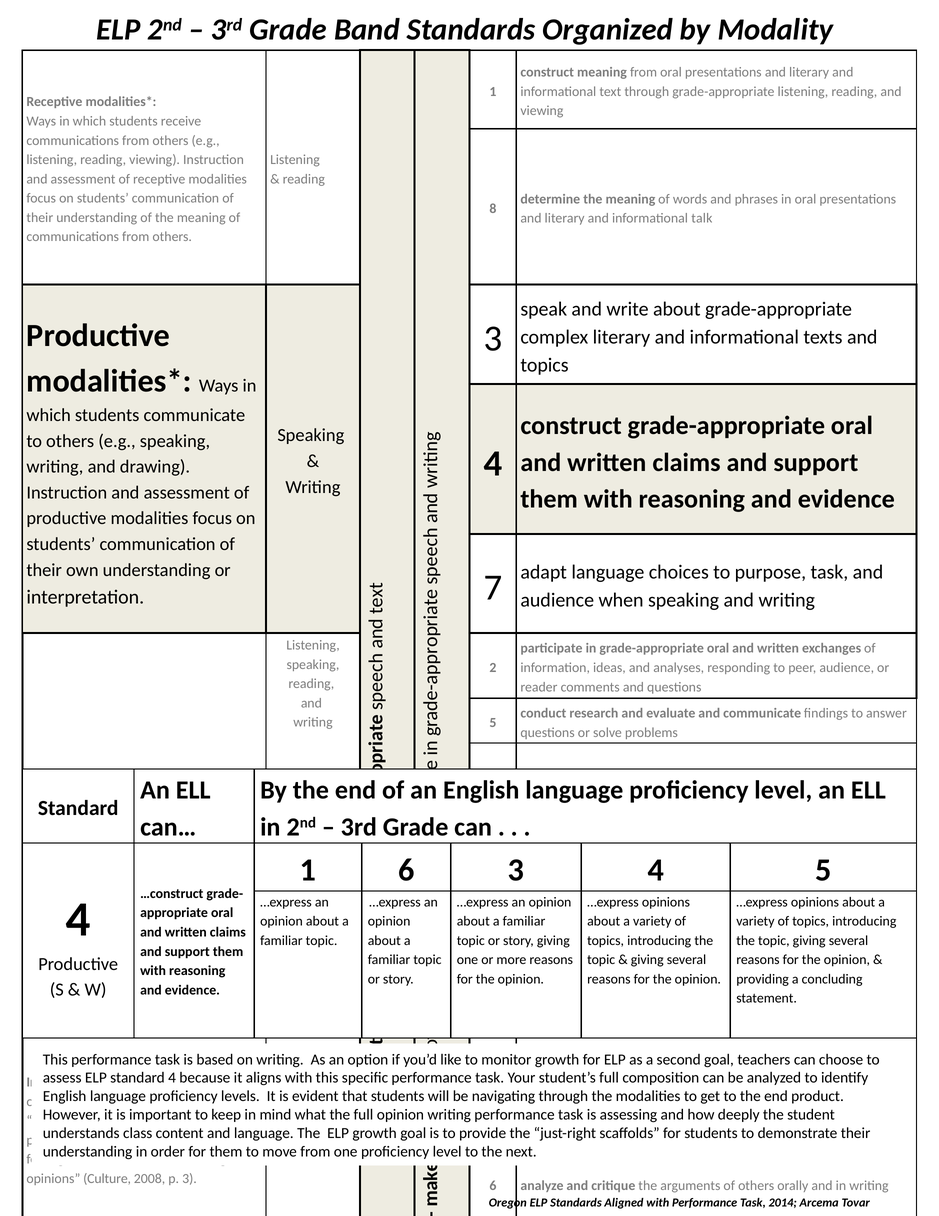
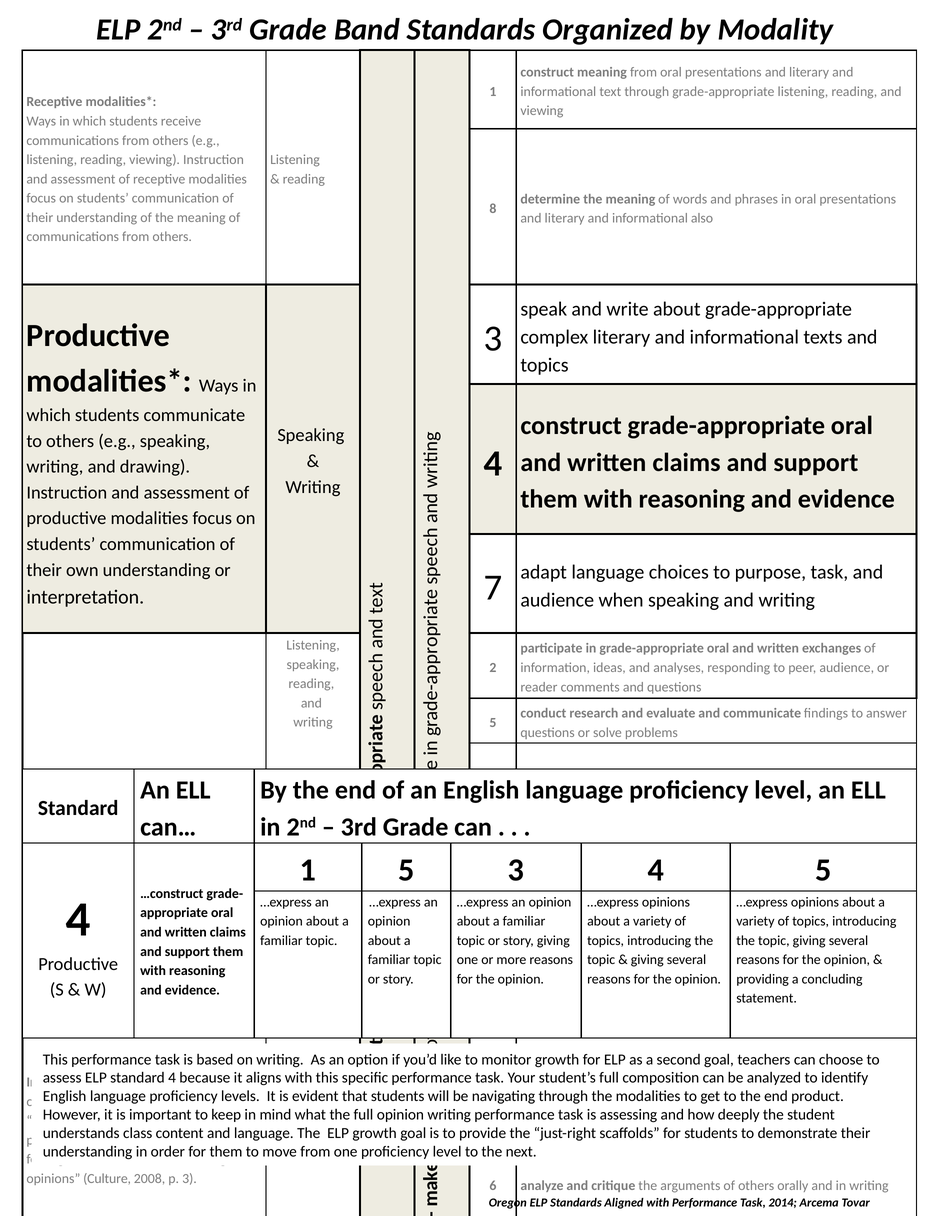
talk: talk -> also
1 6: 6 -> 5
